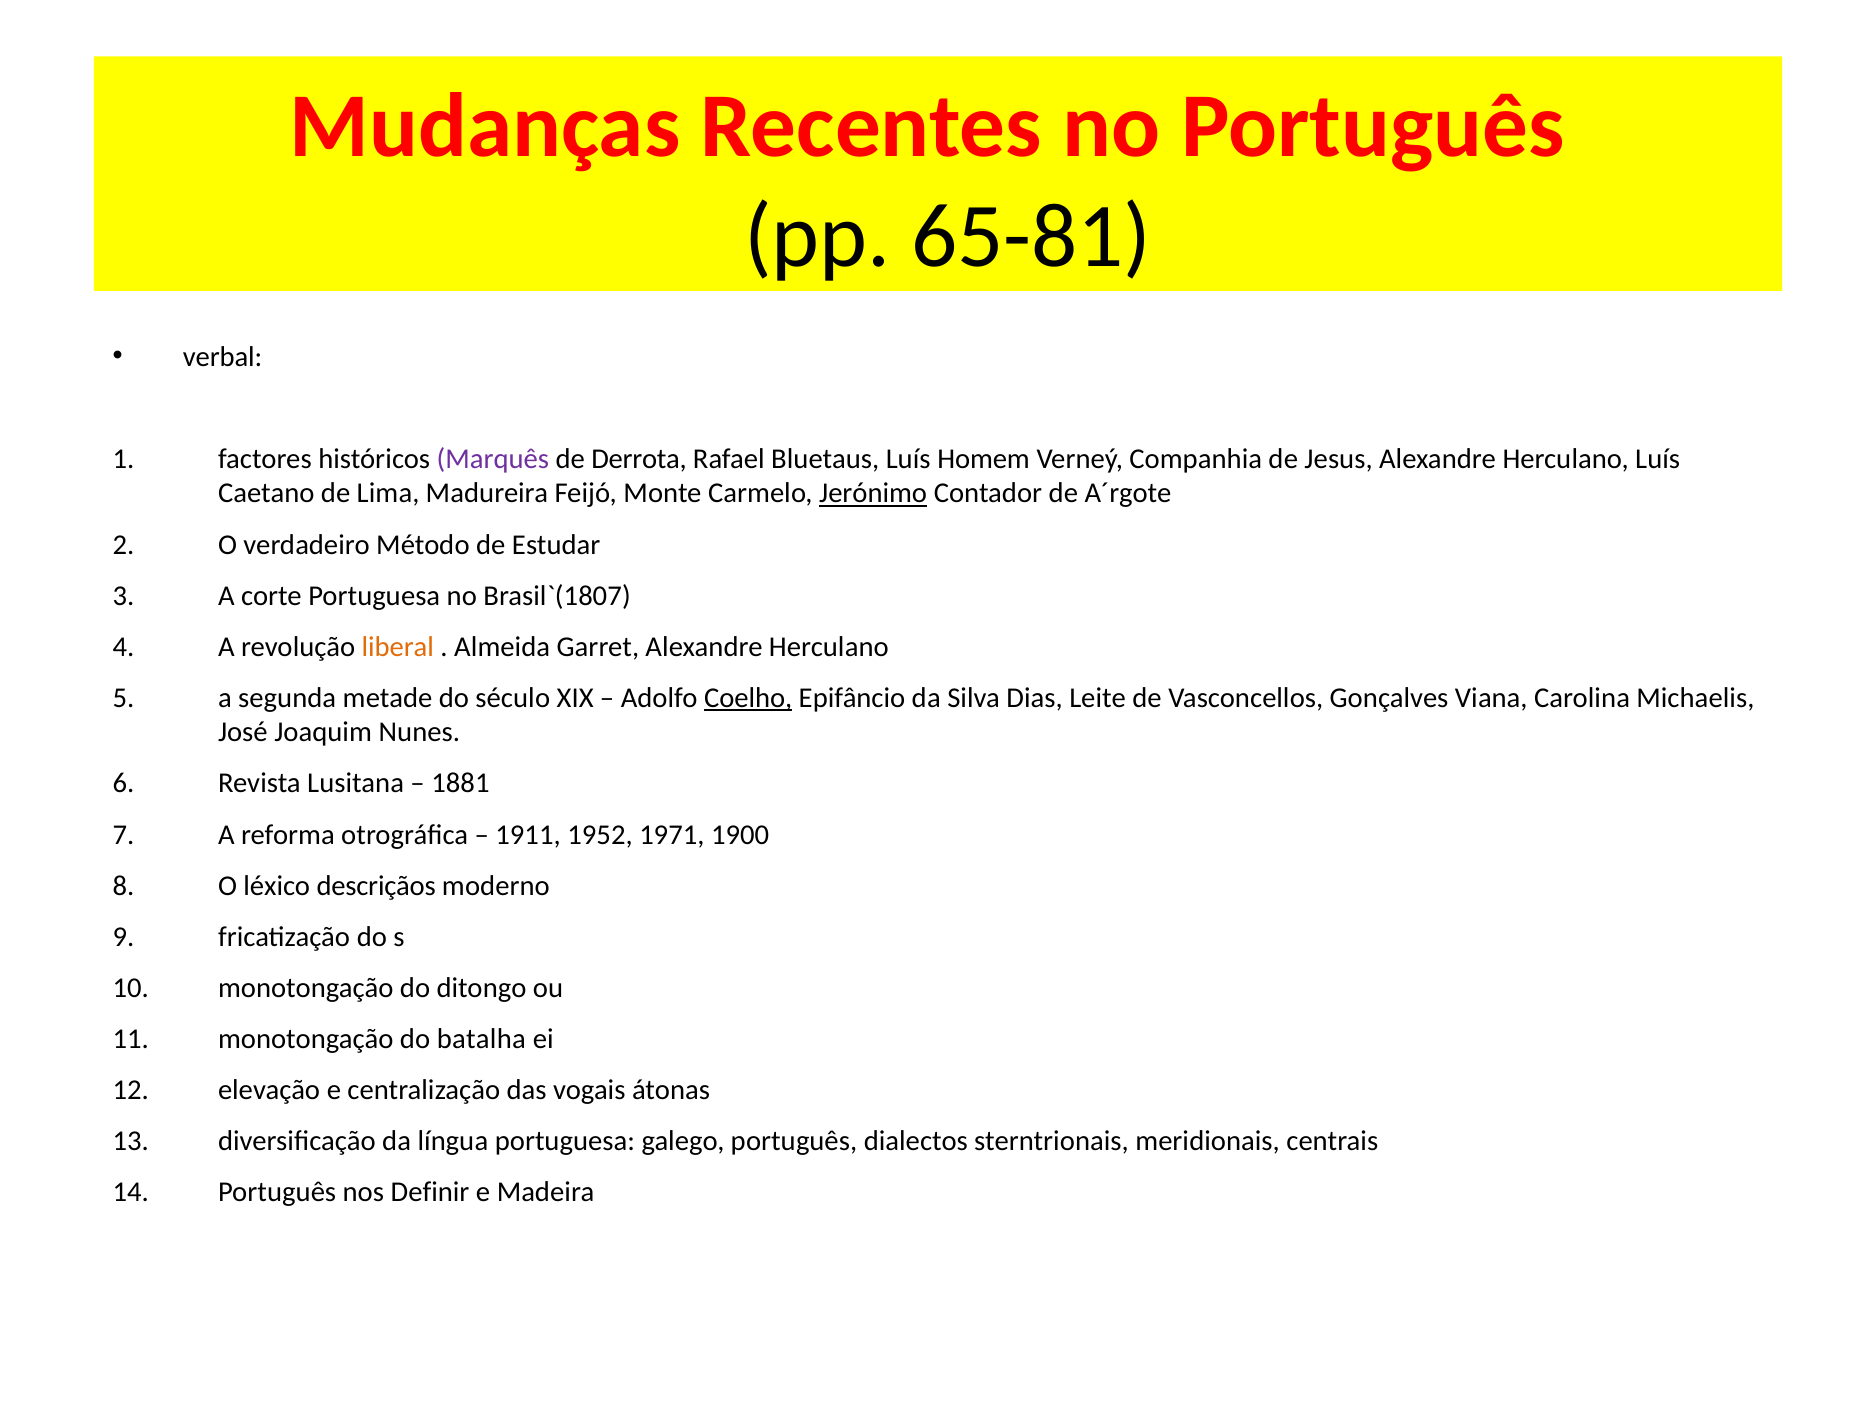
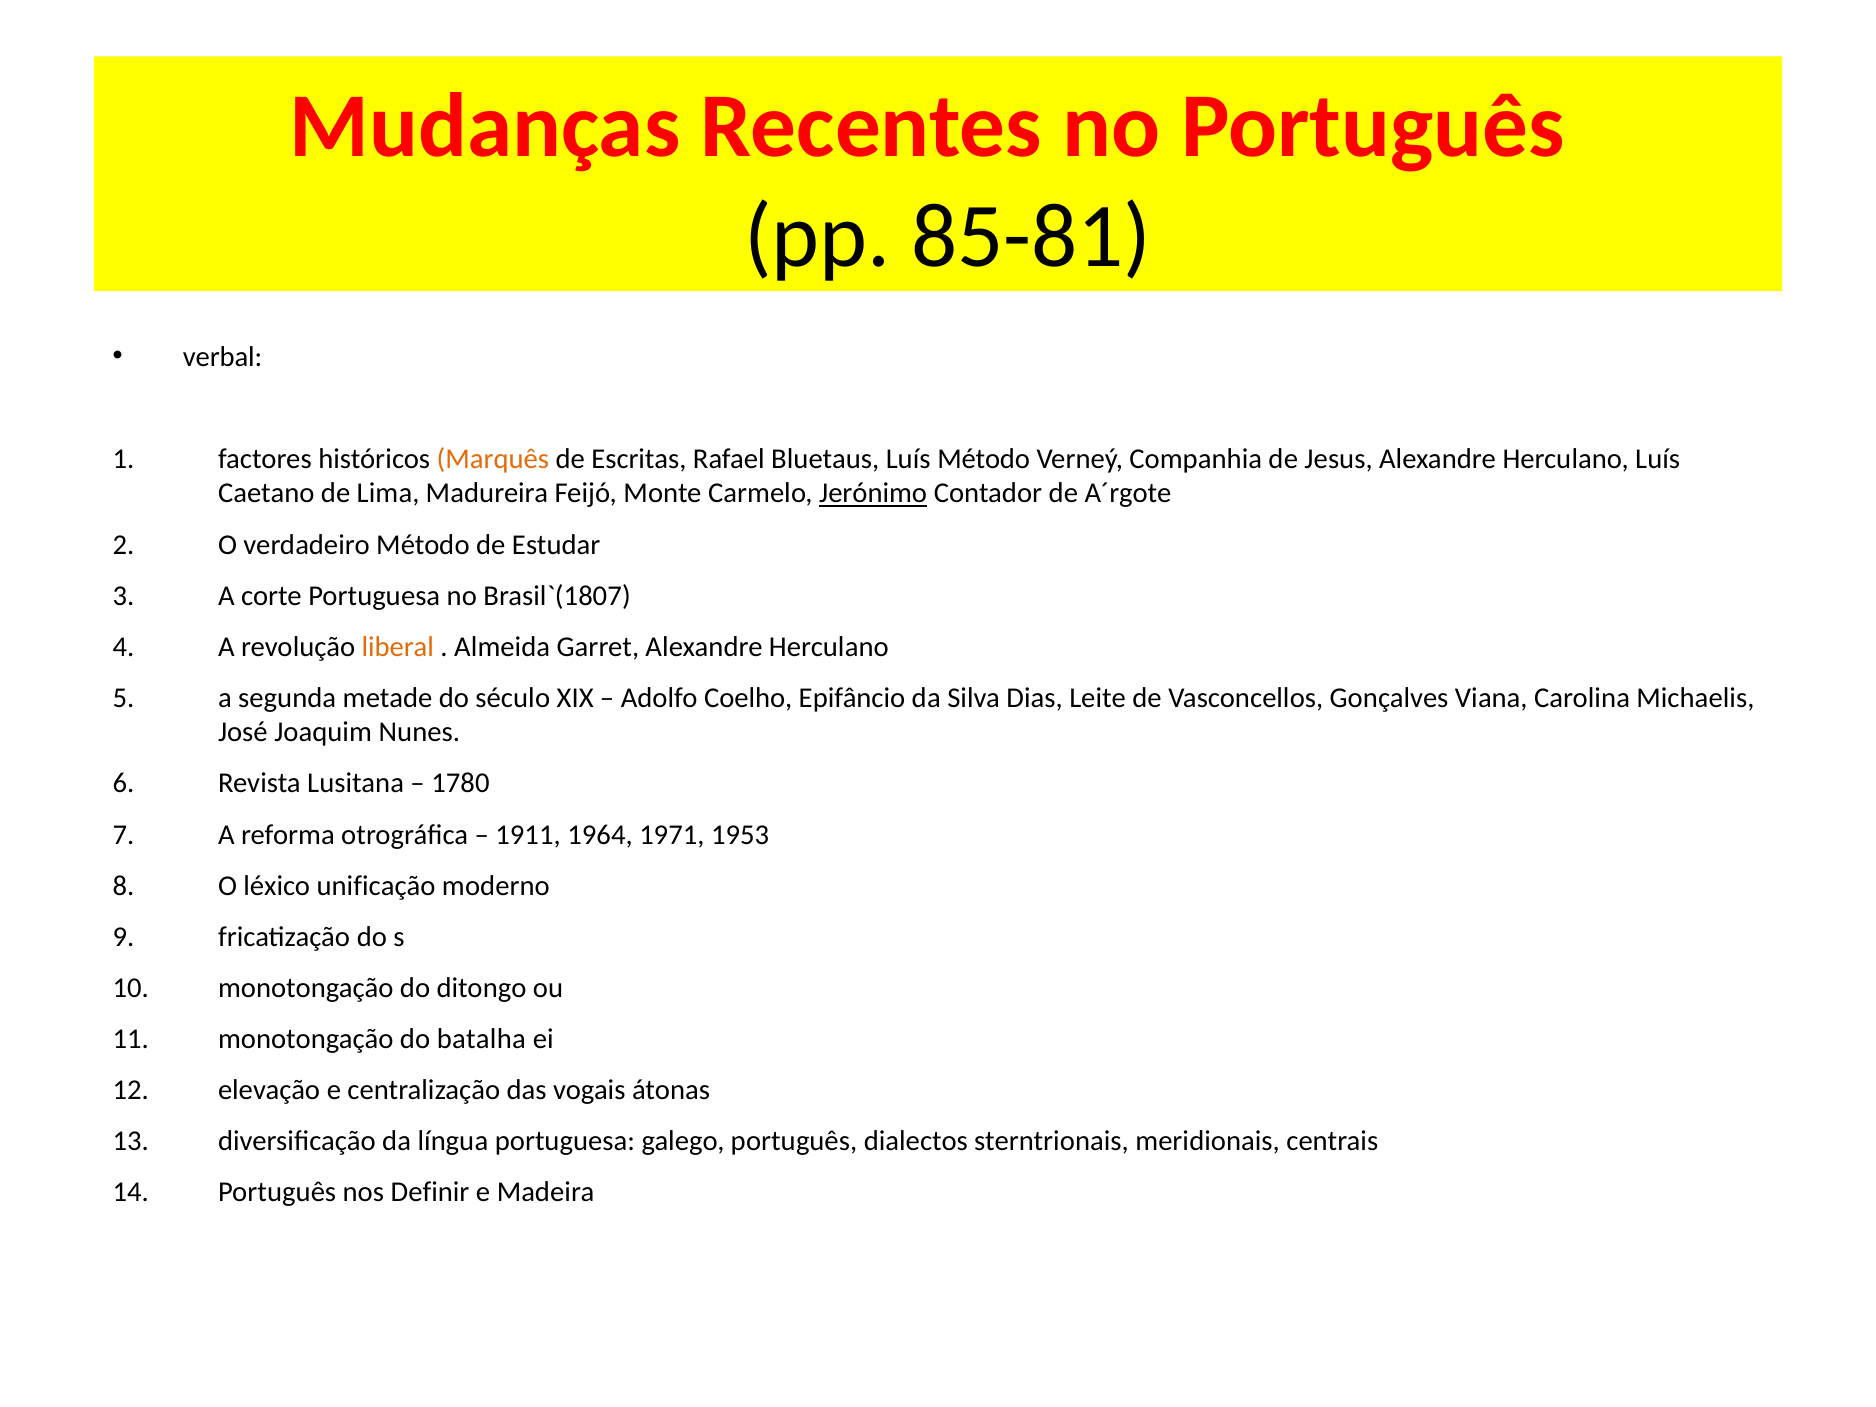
65-81: 65-81 -> 85-81
Marquês colour: purple -> orange
Derrota: Derrota -> Escritas
Luís Homem: Homem -> Método
Coelho underline: present -> none
1881: 1881 -> 1780
1952: 1952 -> 1964
1900: 1900 -> 1953
descriçãos: descriçãos -> unificação
